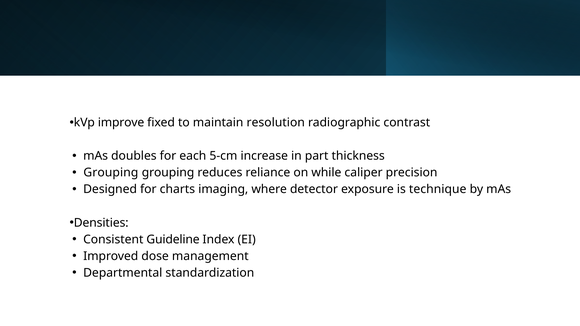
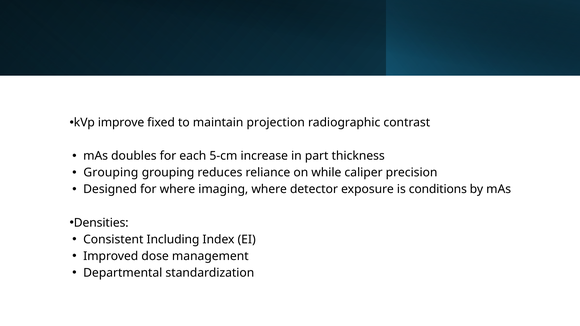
resolution: resolution -> projection
for charts: charts -> where
technique: technique -> conditions
Guideline: Guideline -> Including
